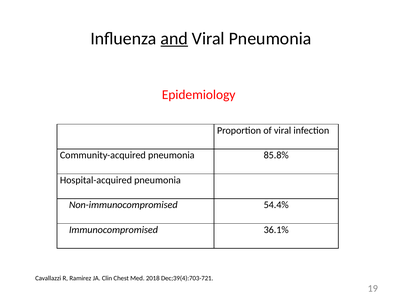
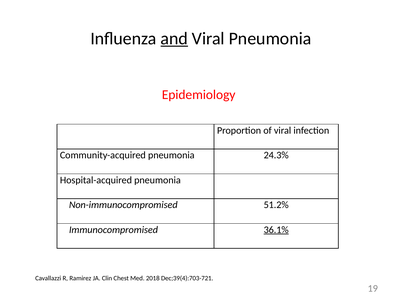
85.8%: 85.8% -> 24.3%
54.4%: 54.4% -> 51.2%
36.1% underline: none -> present
